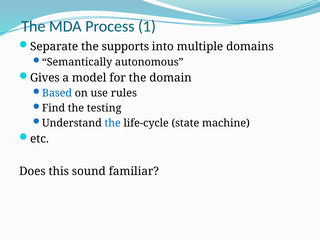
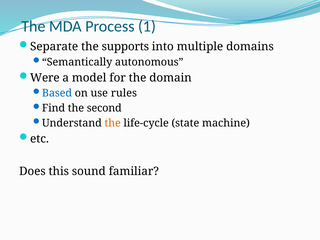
Gives: Gives -> Were
testing: testing -> second
the at (113, 123) colour: blue -> orange
